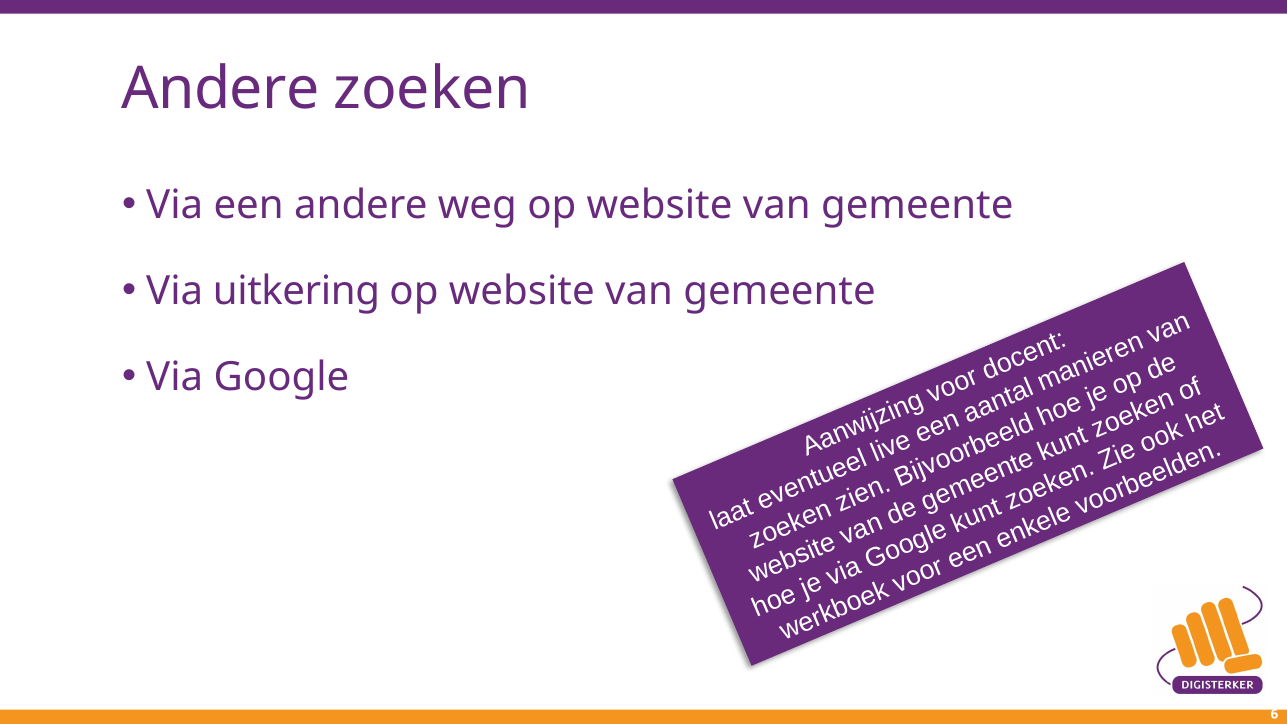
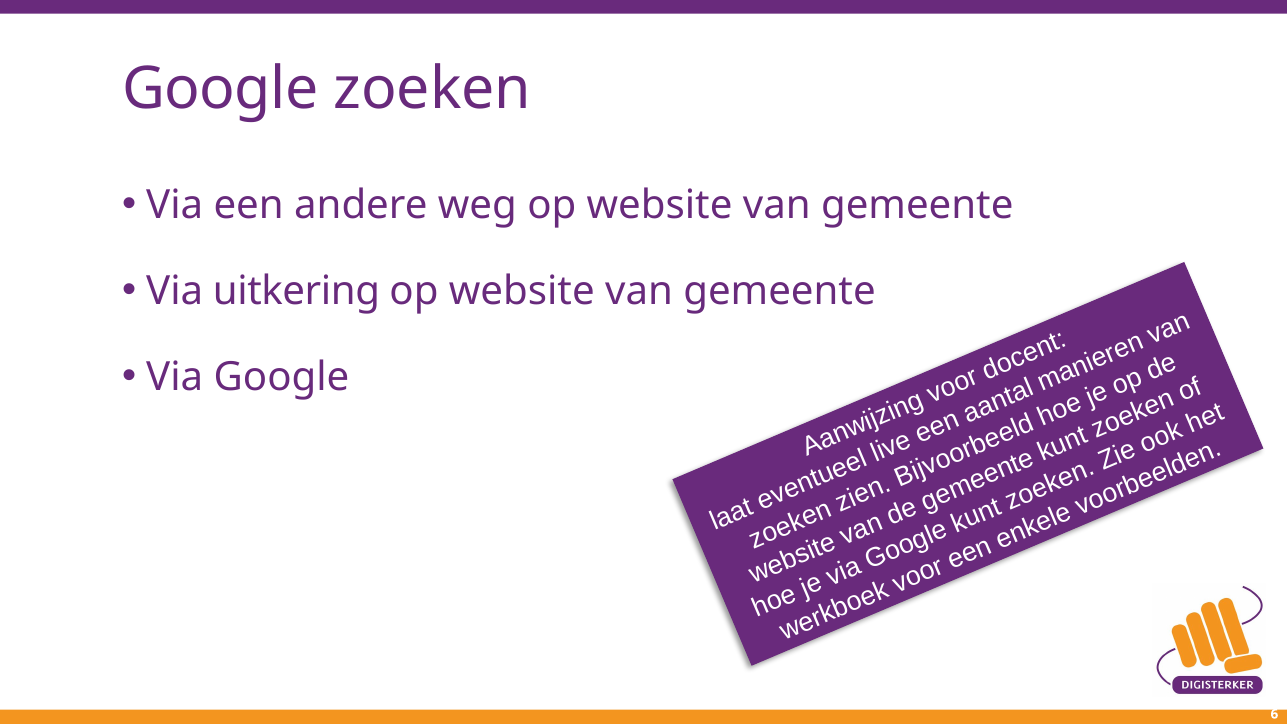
Andere at (220, 89): Andere -> Google
